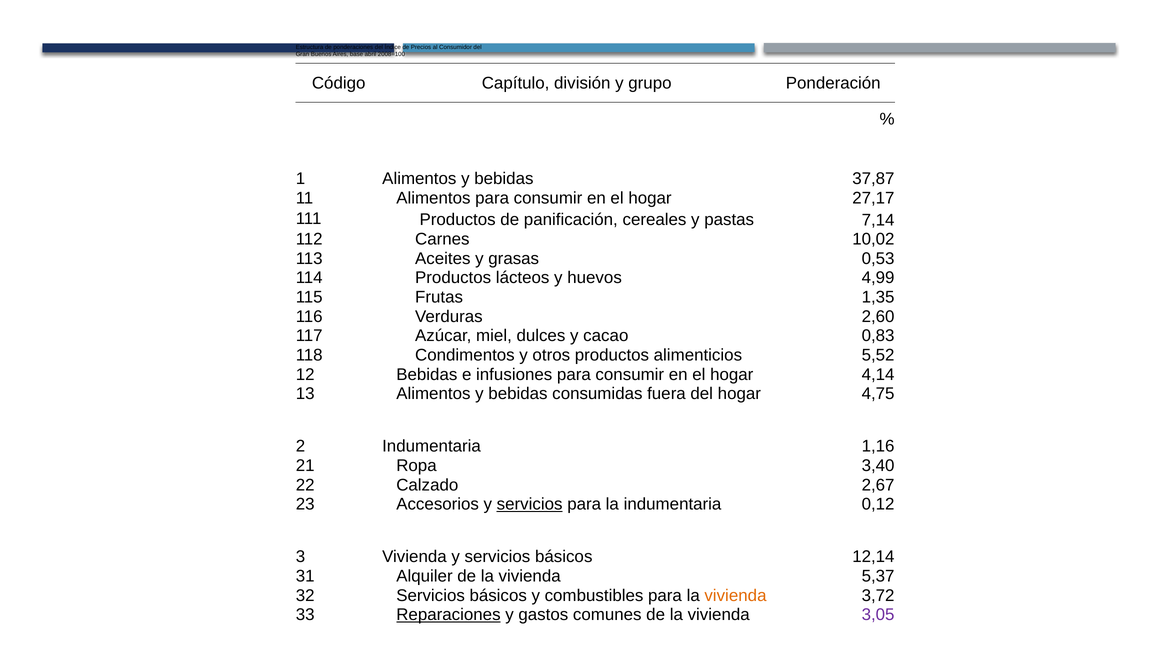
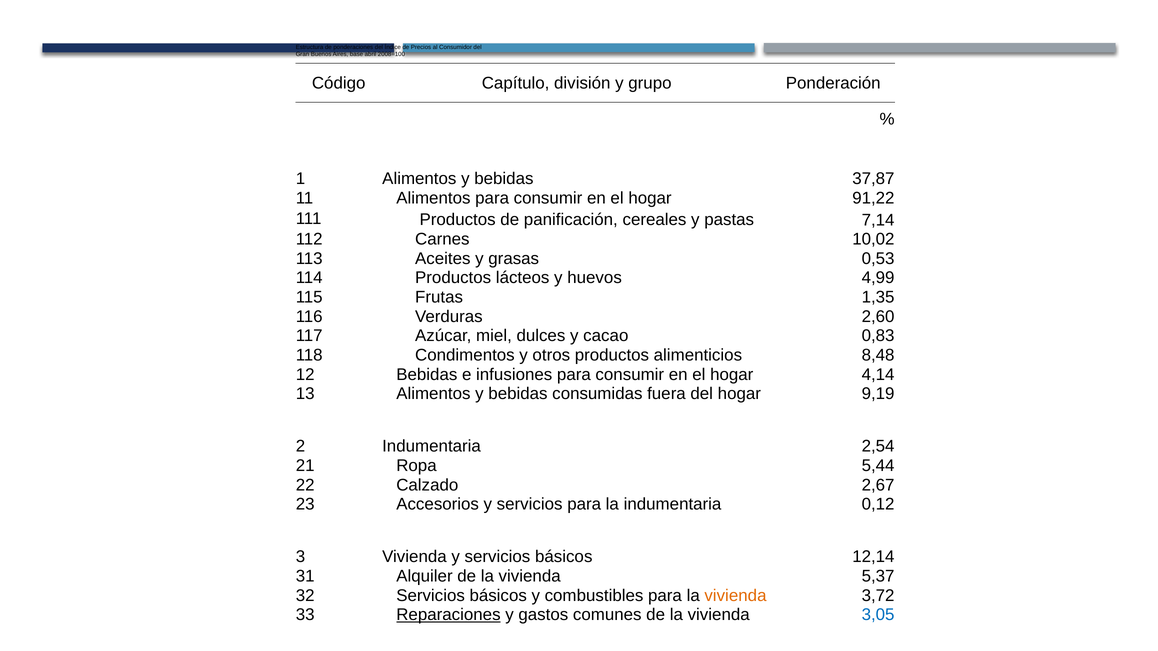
27,17: 27,17 -> 91,22
5,52: 5,52 -> 8,48
4,75: 4,75 -> 9,19
1,16: 1,16 -> 2,54
3,40: 3,40 -> 5,44
servicios at (530, 505) underline: present -> none
3,05 colour: purple -> blue
